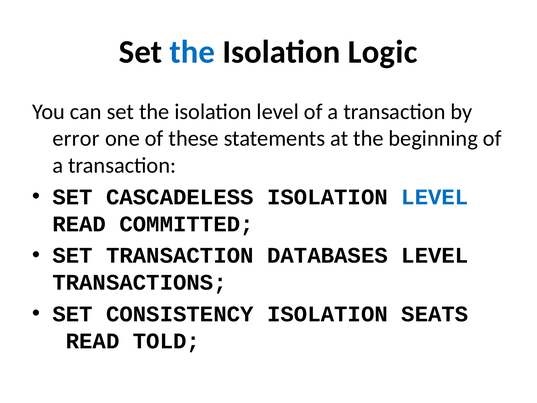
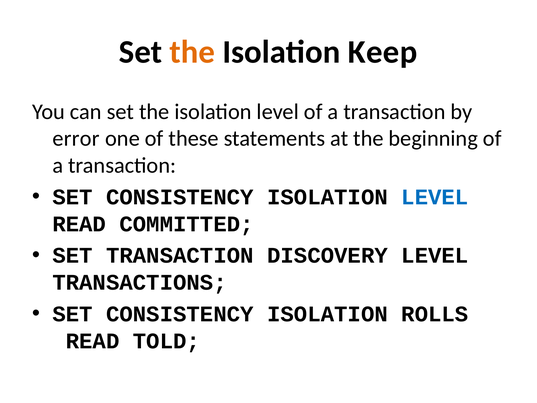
the at (192, 52) colour: blue -> orange
Logic: Logic -> Keep
CASCADELESS at (180, 197): CASCADELESS -> CONSISTENCY
DATABASES: DATABASES -> DISCOVERY
SEATS: SEATS -> ROLLS
